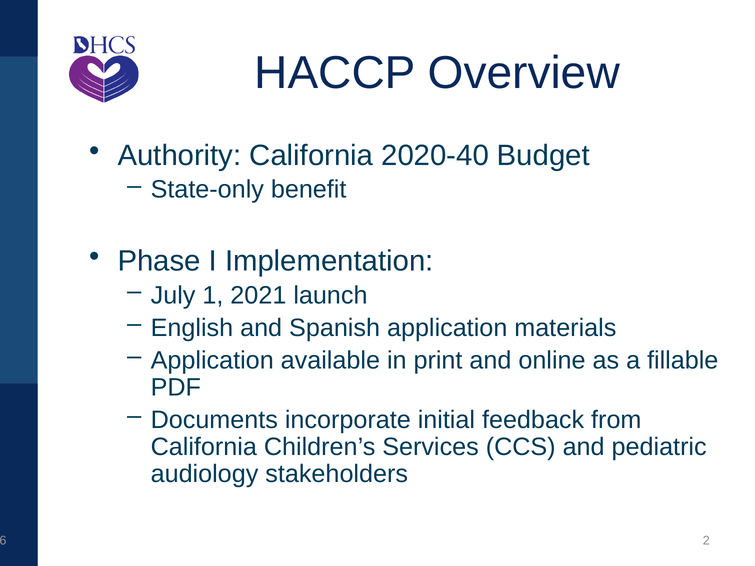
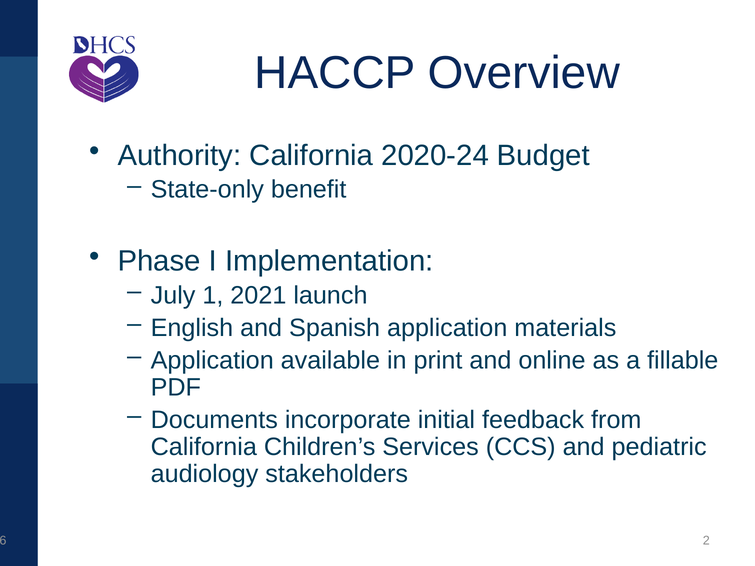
2020-40: 2020-40 -> 2020-24
